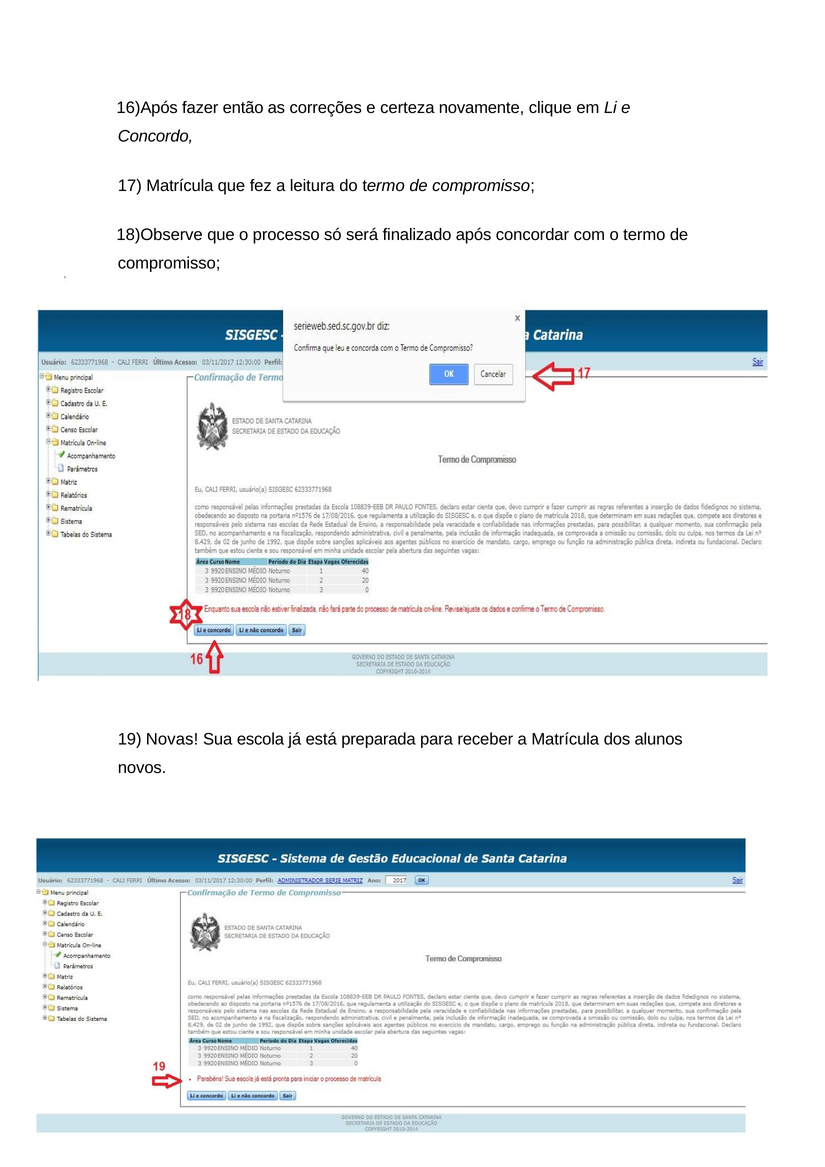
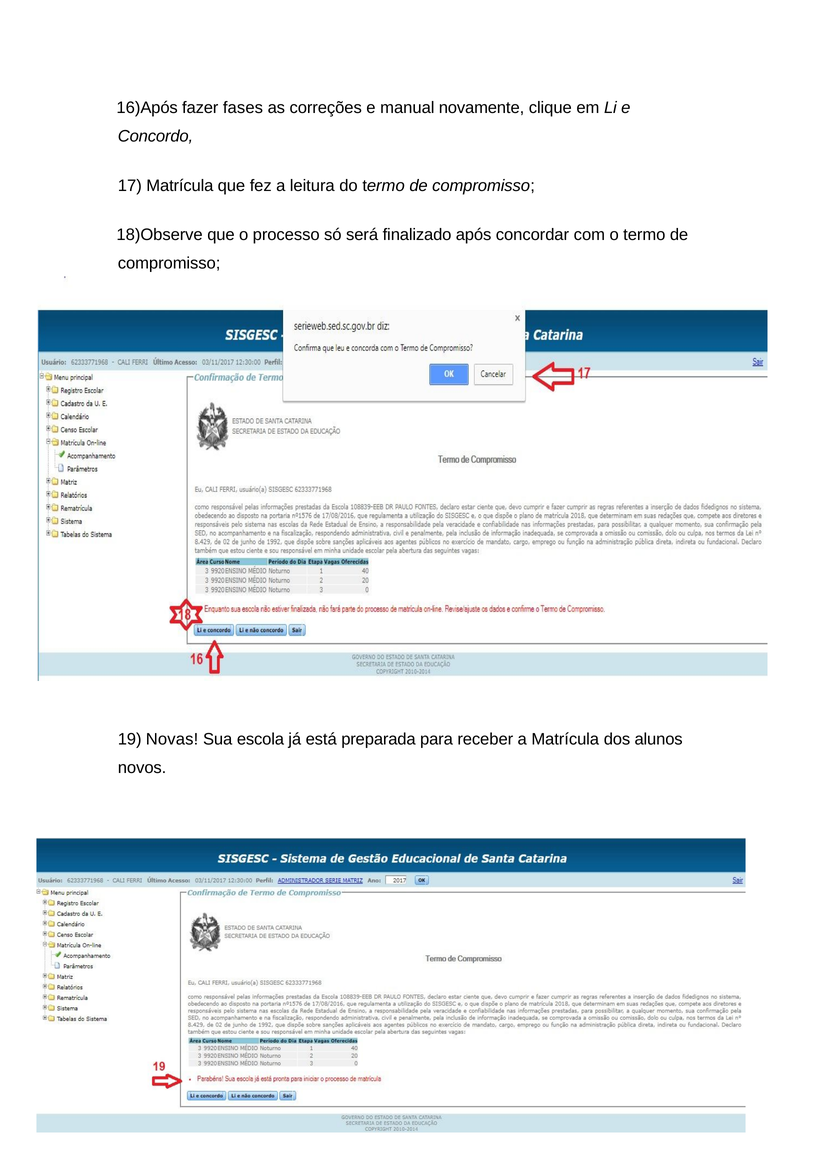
então: então -> fases
certeza: certeza -> manual
